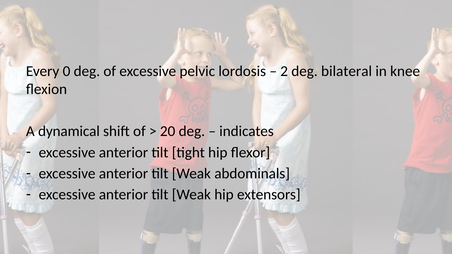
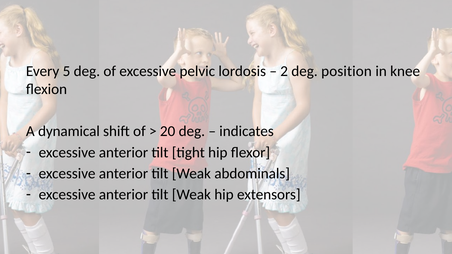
0: 0 -> 5
bilateral: bilateral -> position
